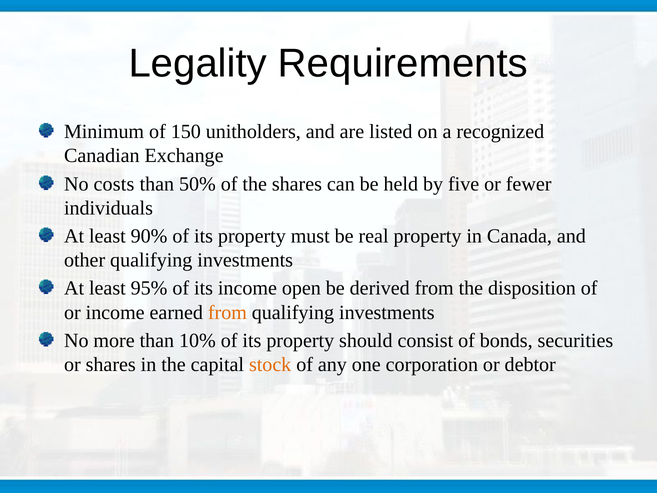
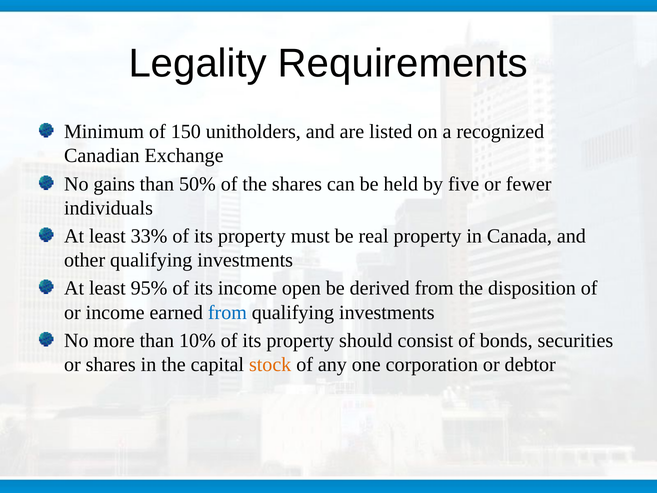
costs: costs -> gains
90%: 90% -> 33%
from at (227, 312) colour: orange -> blue
